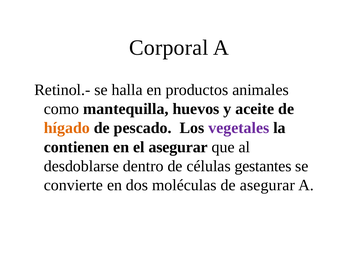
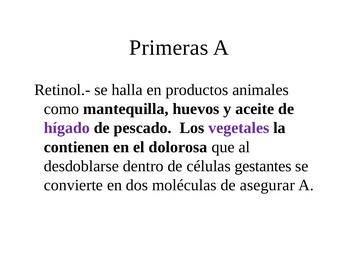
Corporal: Corporal -> Primeras
hígado colour: orange -> purple
el asegurar: asegurar -> dolorosa
